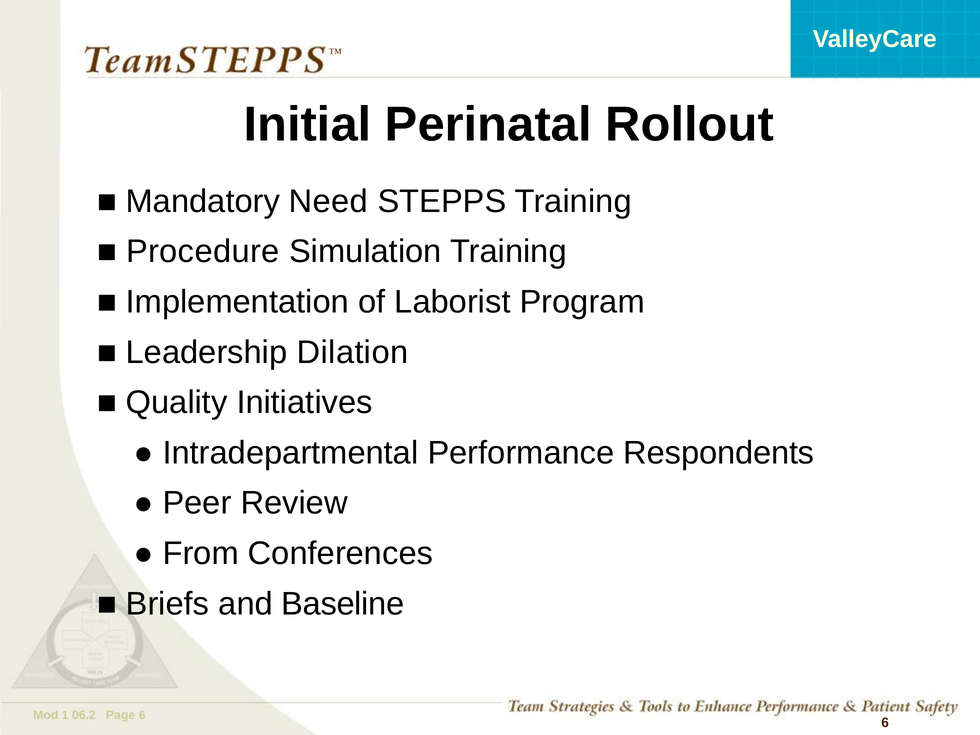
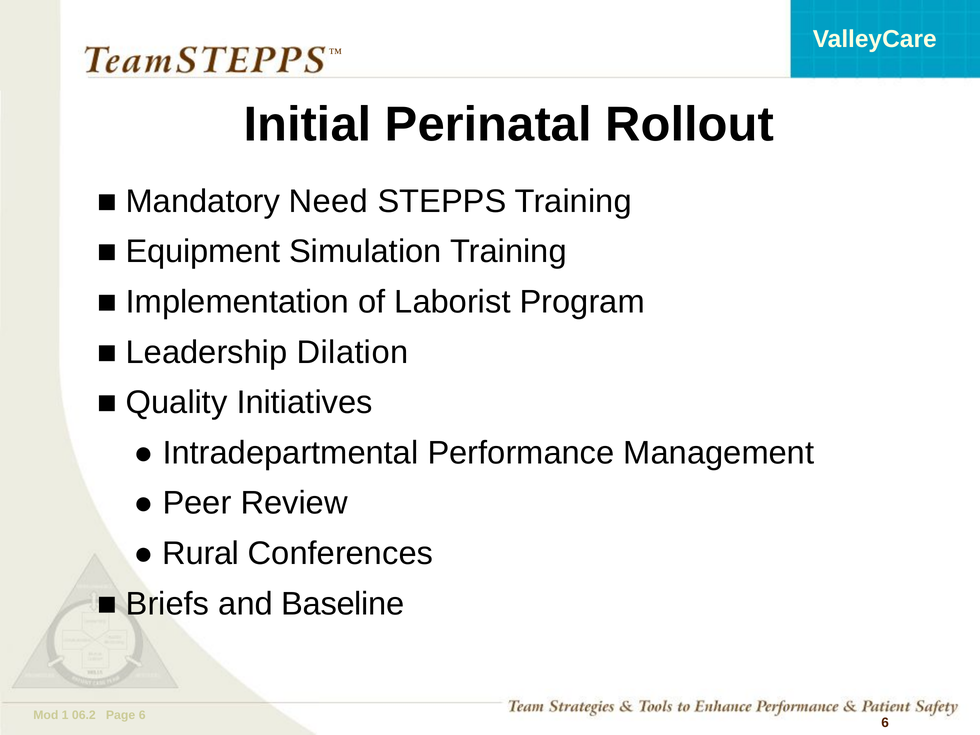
Procedure: Procedure -> Equipment
Respondents: Respondents -> Management
From: From -> Rural
